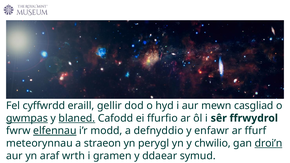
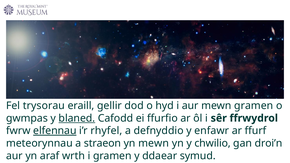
cyffwrdd: cyffwrdd -> trysorau
mewn casgliad: casgliad -> gramen
gwmpas underline: present -> none
modd: modd -> rhyfel
yn perygl: perygl -> mewn
droi’n underline: present -> none
